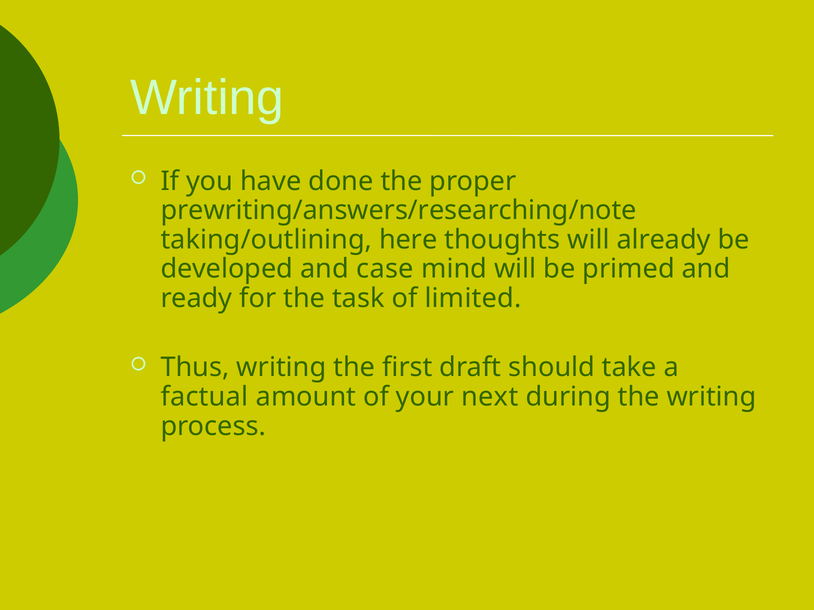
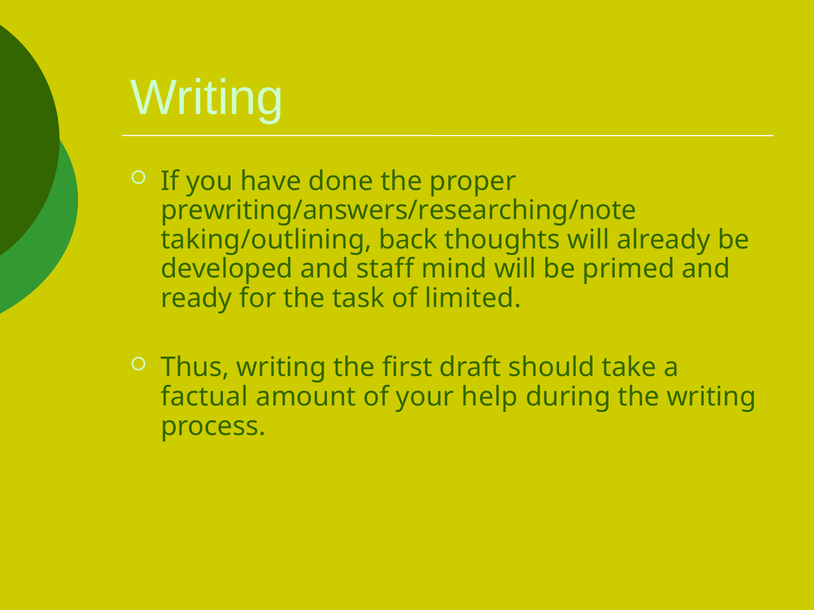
here: here -> back
case: case -> staff
next: next -> help
